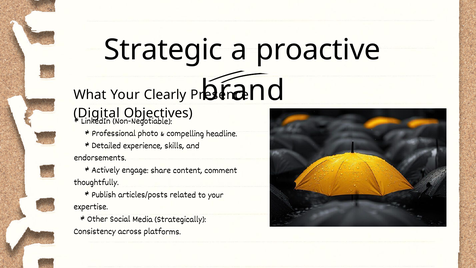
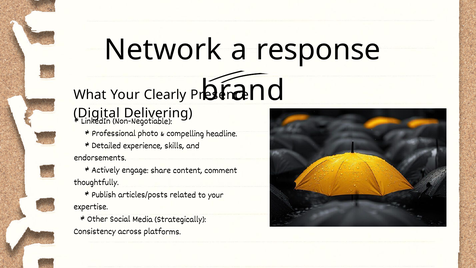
Strategic: Strategic -> Network
proactive: proactive -> response
Objectives: Objectives -> Delivering
